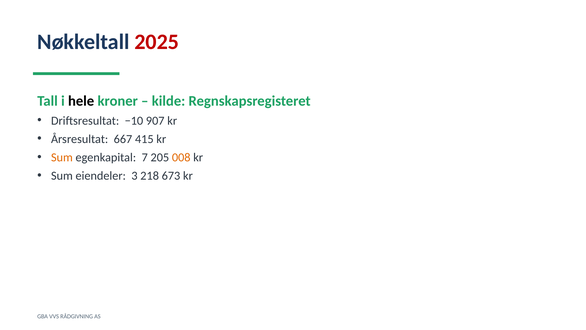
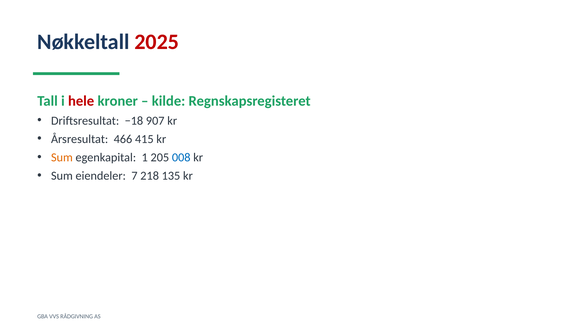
hele colour: black -> red
−10: −10 -> −18
667: 667 -> 466
7: 7 -> 1
008 colour: orange -> blue
3: 3 -> 7
673: 673 -> 135
